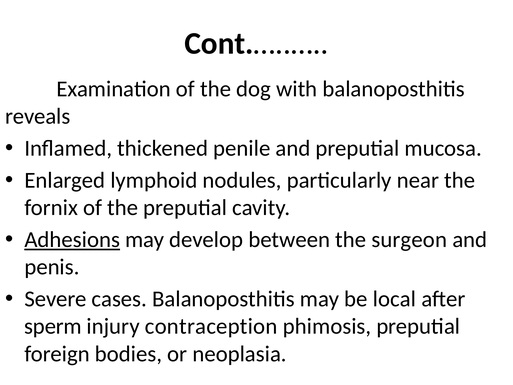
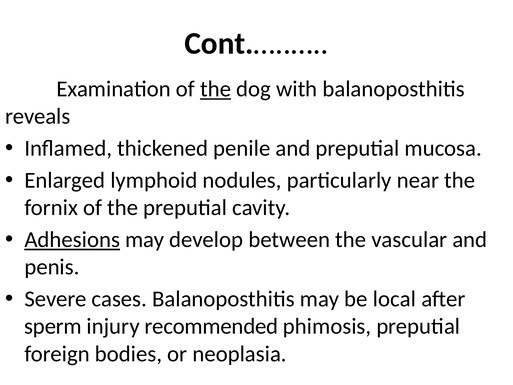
the at (216, 89) underline: none -> present
surgeon: surgeon -> vascular
contraception: contraception -> recommended
